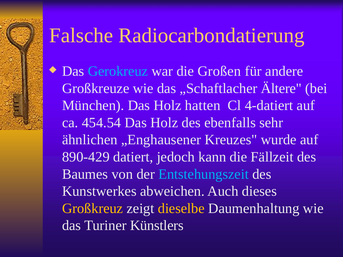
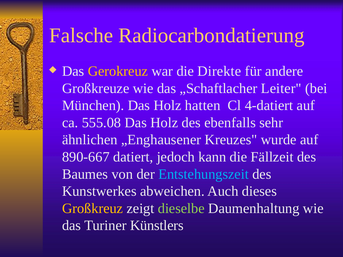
Gerokreuz colour: light blue -> yellow
Großen: Großen -> Direkte
Ältere: Ältere -> Leiter
454.54: 454.54 -> 555.08
890-429: 890-429 -> 890-667
dieselbe colour: yellow -> light green
